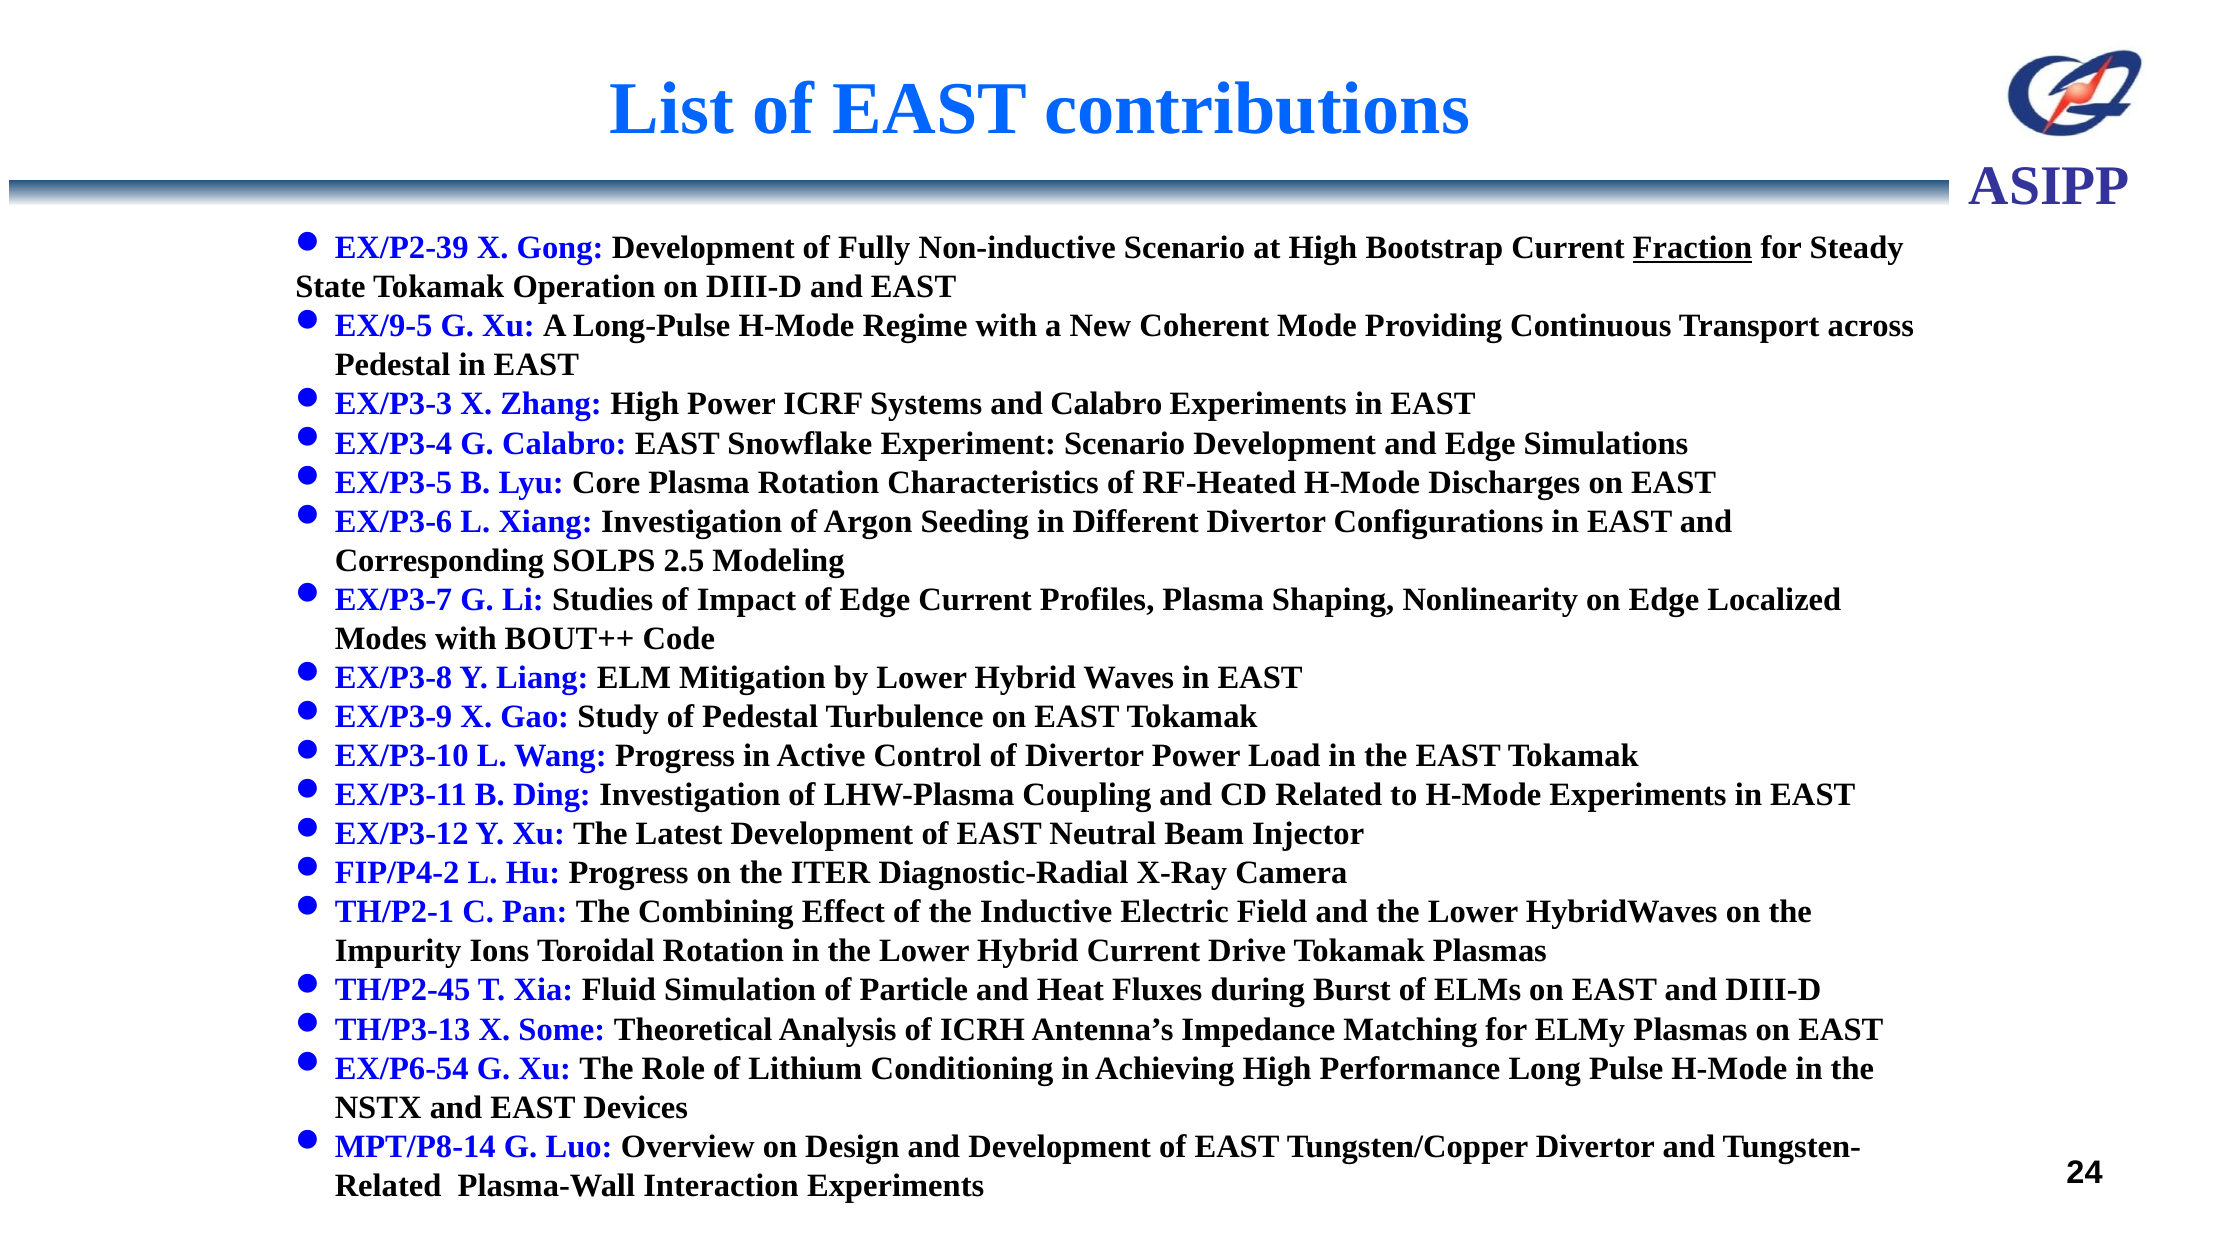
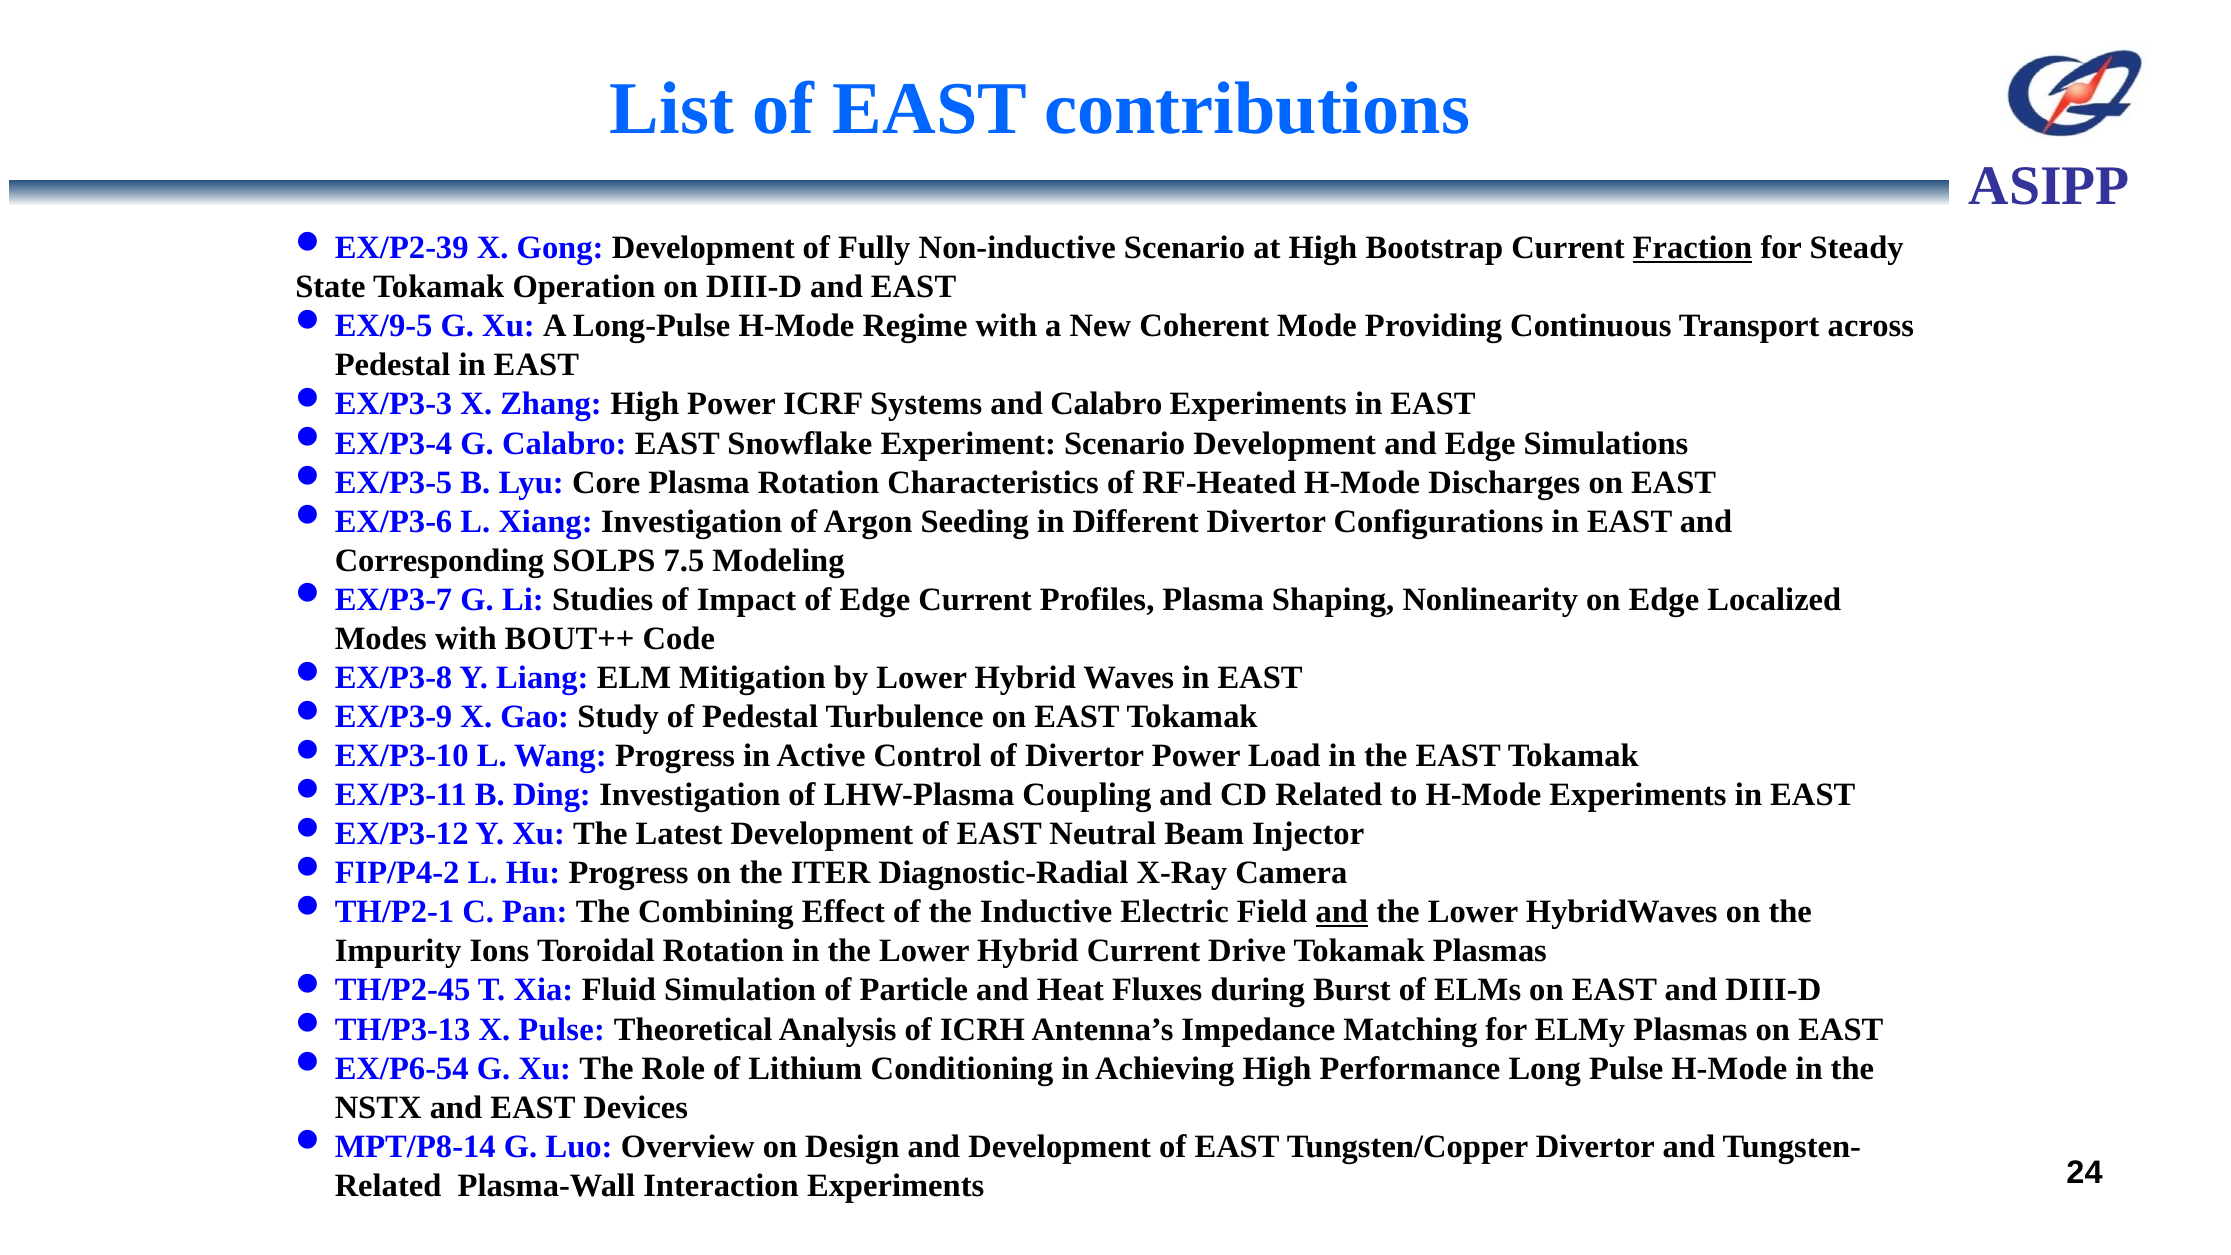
2.5: 2.5 -> 7.5
and at (1342, 912) underline: none -> present
X Some: Some -> Pulse
